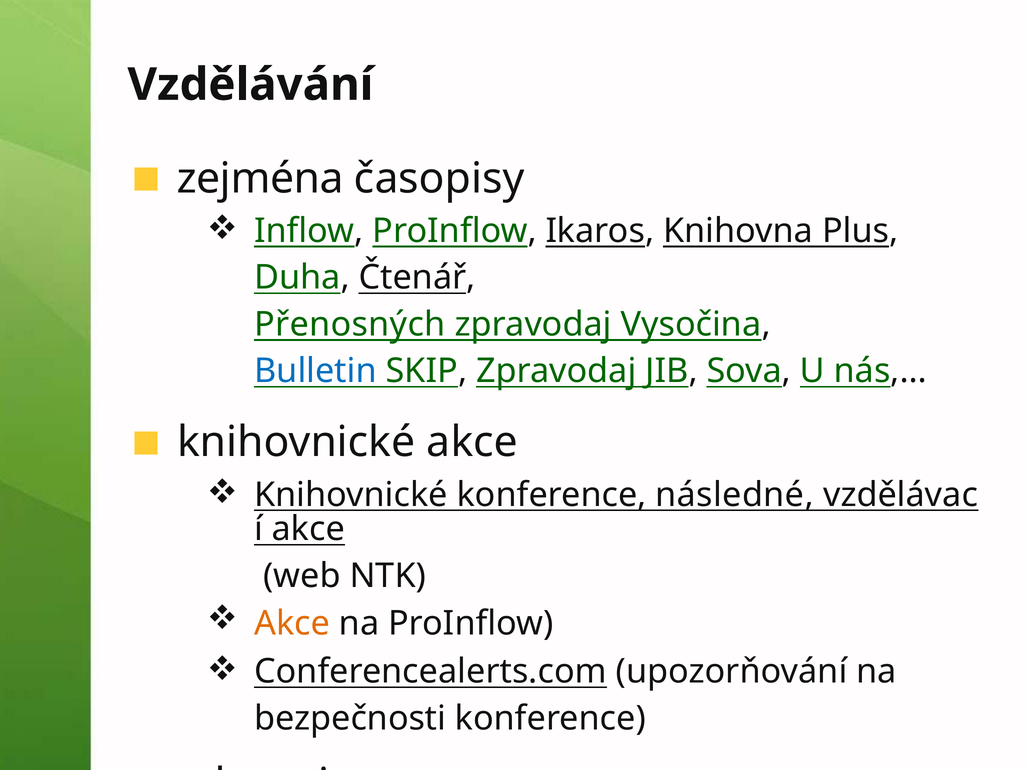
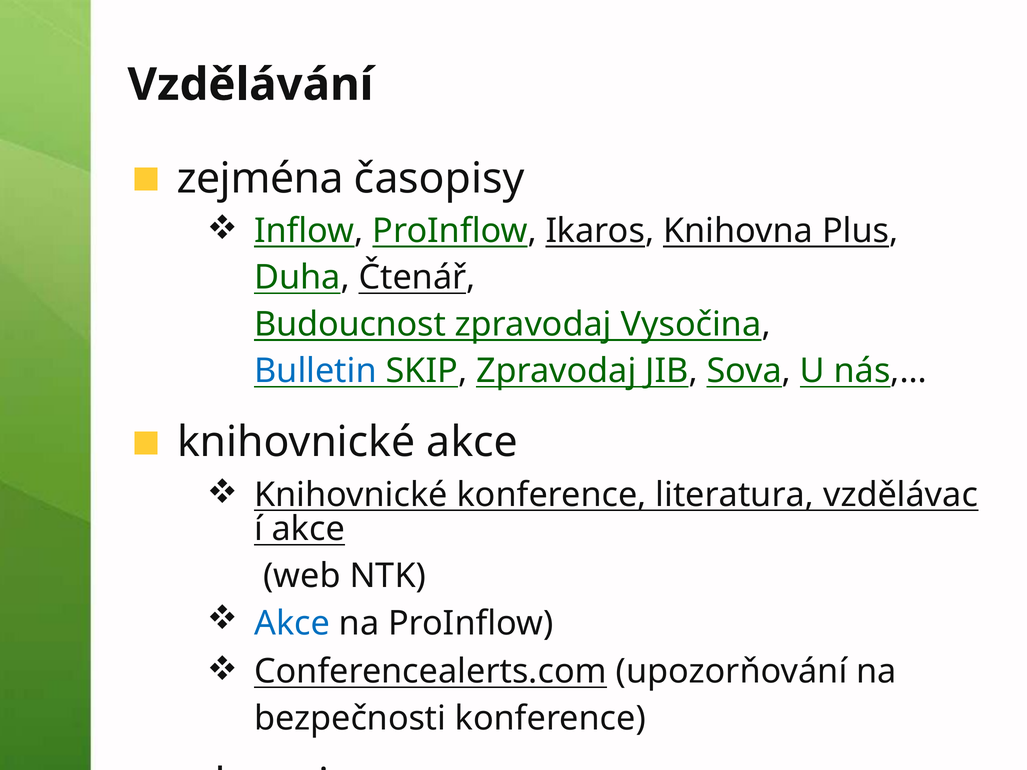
Přenosných: Přenosných -> Budoucnost
následné: následné -> literatura
Akce at (292, 624) colour: orange -> blue
